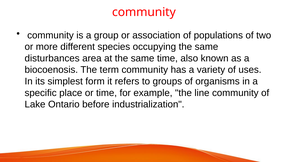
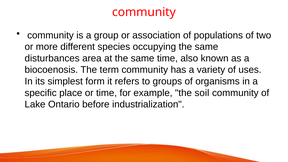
line: line -> soil
